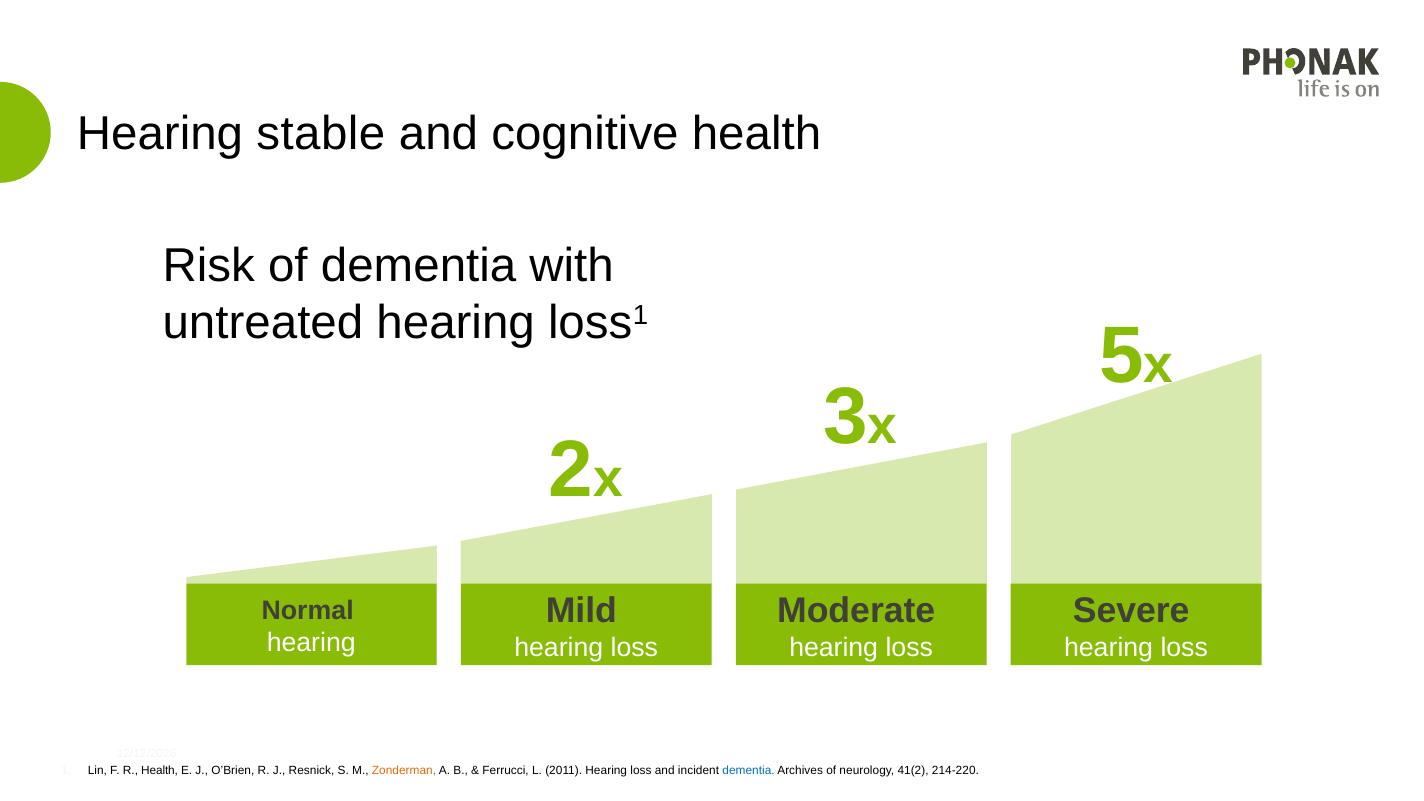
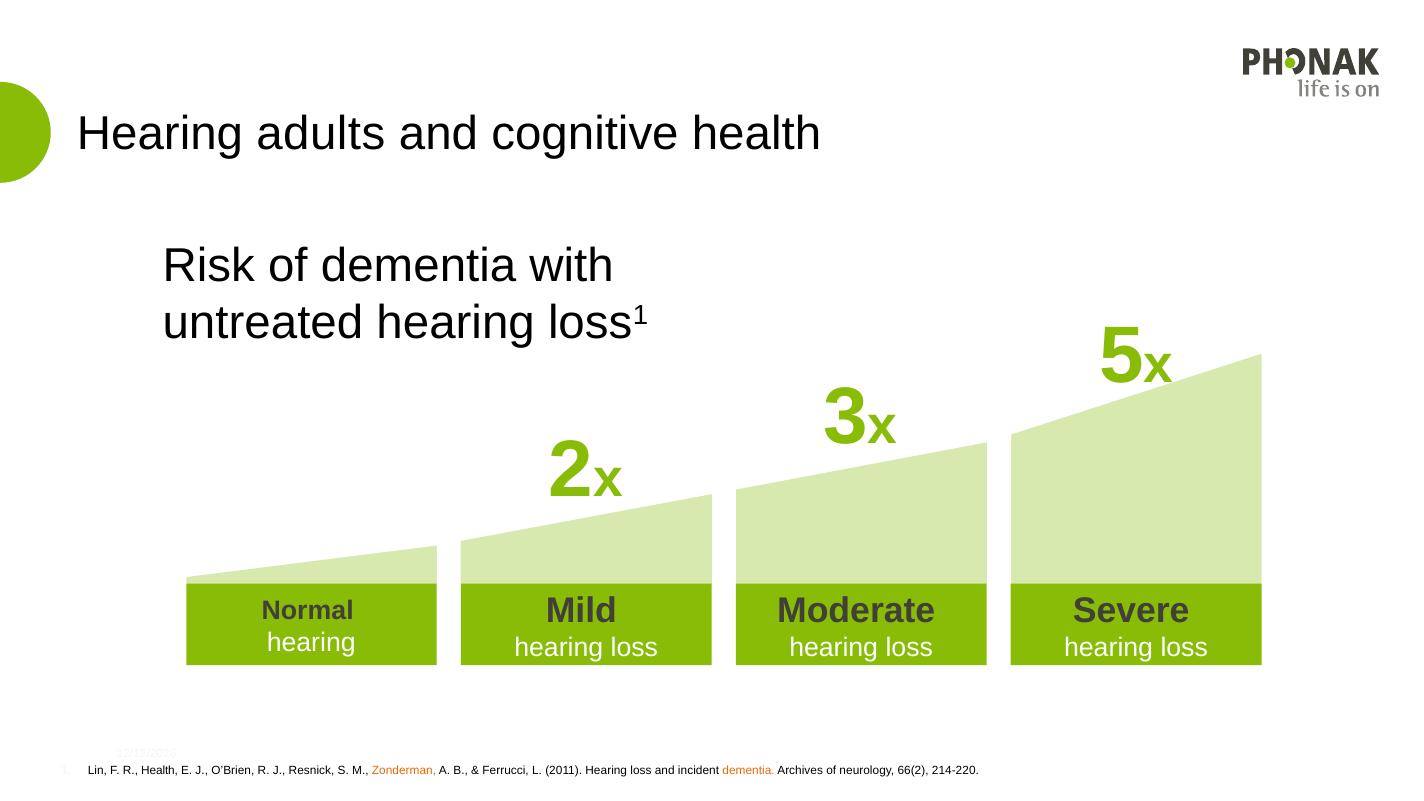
stable: stable -> adults
dementia at (749, 771) colour: blue -> orange
41(2: 41(2 -> 66(2
